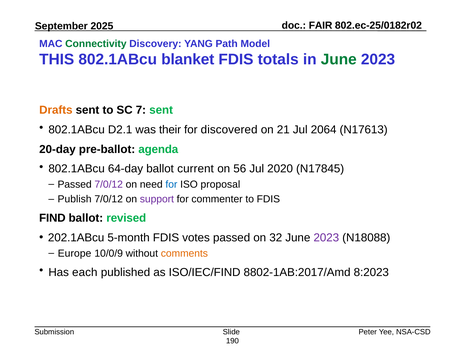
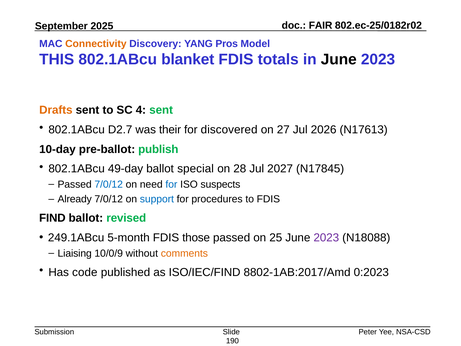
Connectivity colour: green -> orange
Path: Path -> Pros
June at (339, 59) colour: green -> black
7: 7 -> 4
D2.1: D2.1 -> D2.7
21: 21 -> 27
2064: 2064 -> 2026
20-day: 20-day -> 10-day
agenda: agenda -> publish
64-day: 64-day -> 49-day
current: current -> special
56: 56 -> 28
2020: 2020 -> 2027
7/0/12 at (109, 184) colour: purple -> blue
proposal: proposal -> suspects
Publish: Publish -> Already
support colour: purple -> blue
commenter: commenter -> procedures
202.1ABcu: 202.1ABcu -> 249.1ABcu
votes: votes -> those
32: 32 -> 25
Europe: Europe -> Liaising
each: each -> code
8:2023: 8:2023 -> 0:2023
